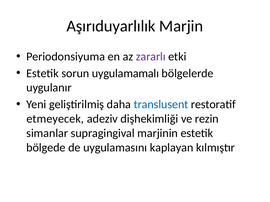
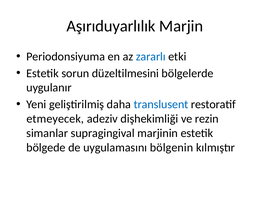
zararlı colour: purple -> blue
uygulamamalı: uygulamamalı -> düzeltilmesini
kaplayan: kaplayan -> bölgenin
